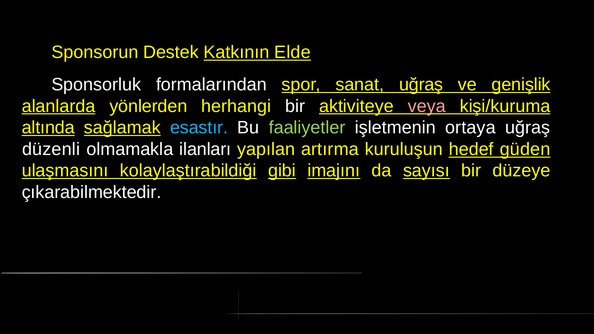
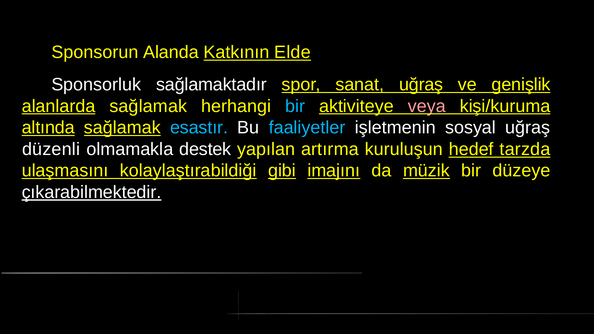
Destek: Destek -> Alanda
formalarından: formalarından -> sağlamaktadır
alanlarda yönlerden: yönlerden -> sağlamak
bir at (295, 106) colour: white -> light blue
faaliyetler colour: light green -> light blue
ortaya: ortaya -> sosyal
ilanları: ilanları -> destek
güden: güden -> tarzda
sayısı: sayısı -> müzik
çıkarabilmektedir underline: none -> present
